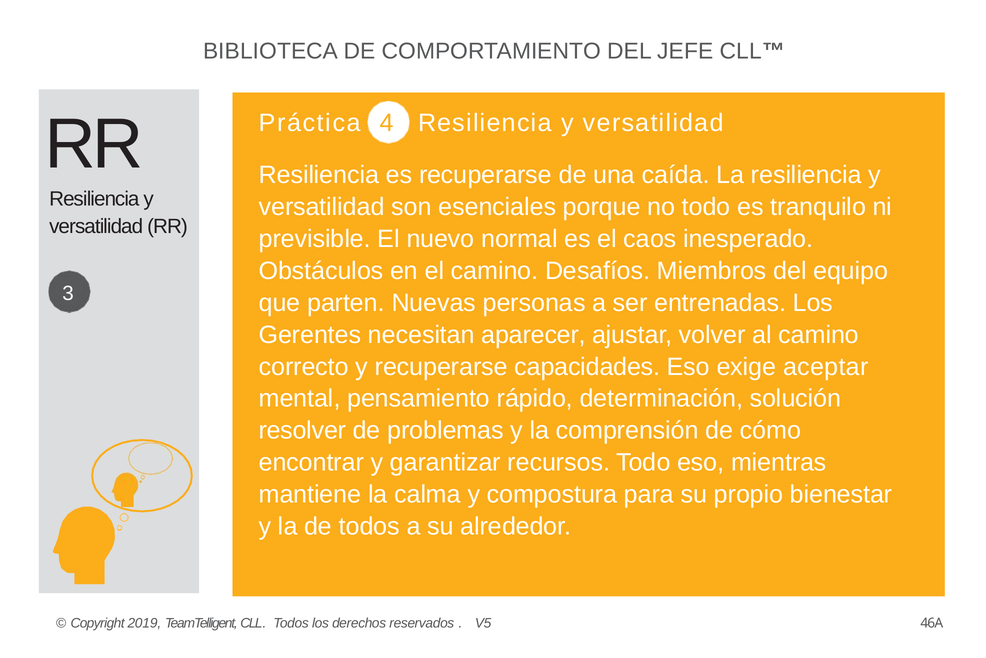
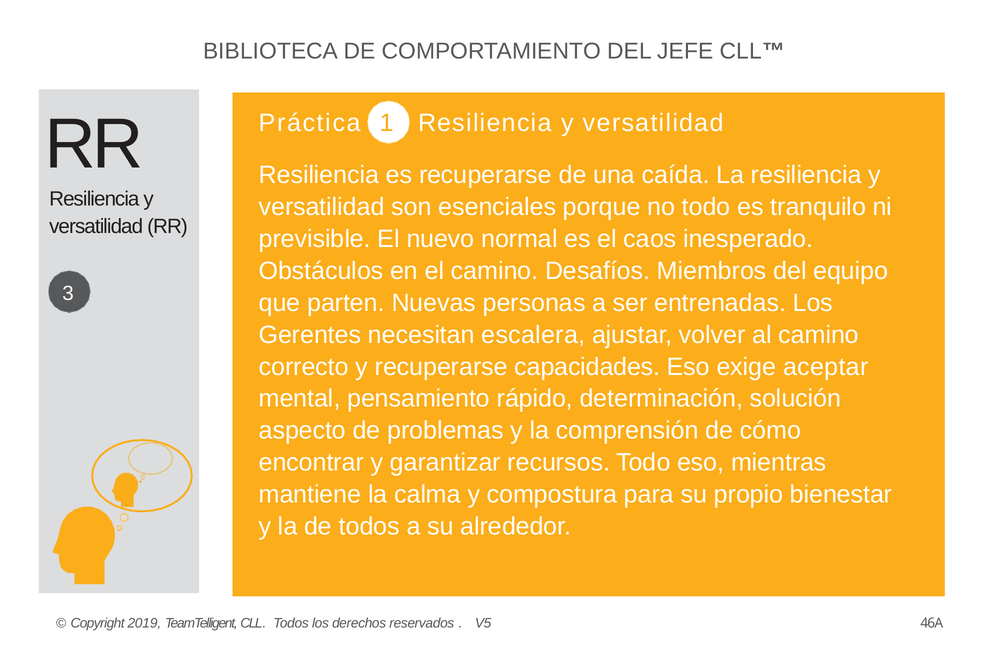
4: 4 -> 1
aparecer: aparecer -> escalera
resolver: resolver -> aspecto
